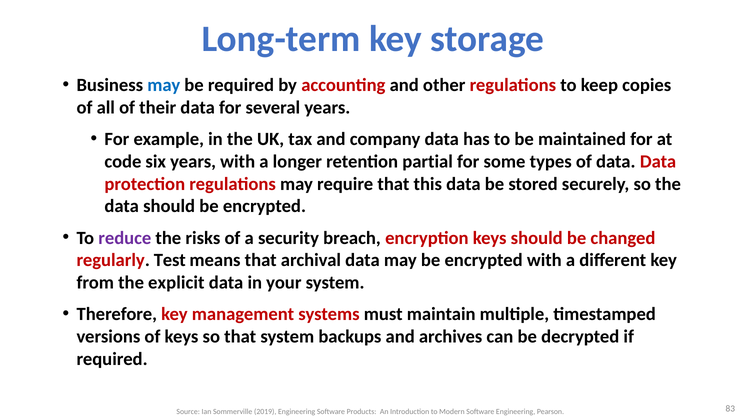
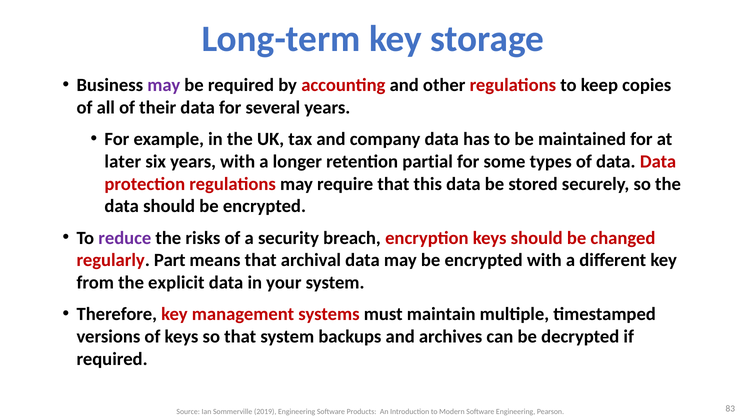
may at (164, 85) colour: blue -> purple
code: code -> later
Test: Test -> Part
